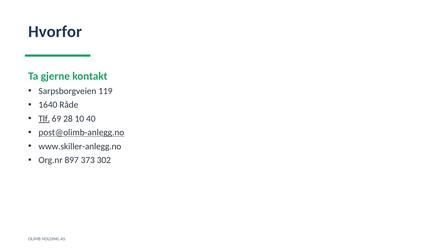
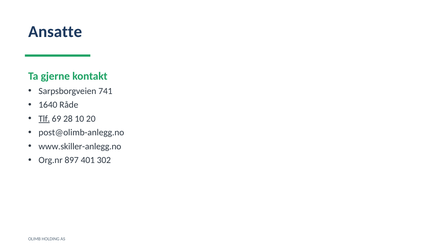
Hvorfor: Hvorfor -> Ansatte
119: 119 -> 741
40: 40 -> 20
post@olimb-anlegg.no underline: present -> none
373: 373 -> 401
